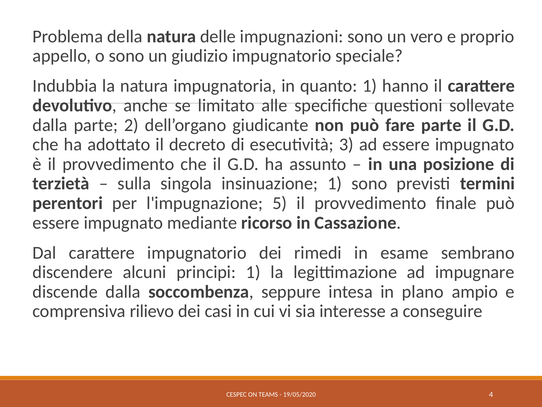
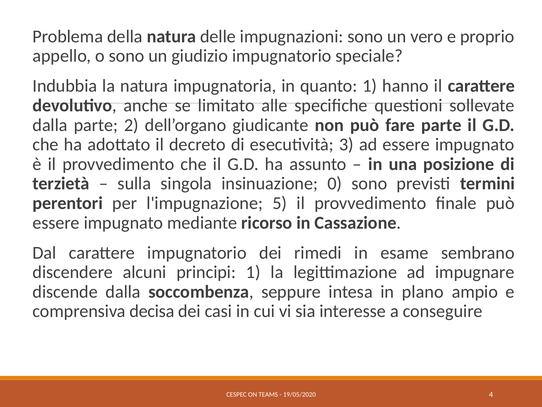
insinuazione 1: 1 -> 0
rilievo: rilievo -> decisa
